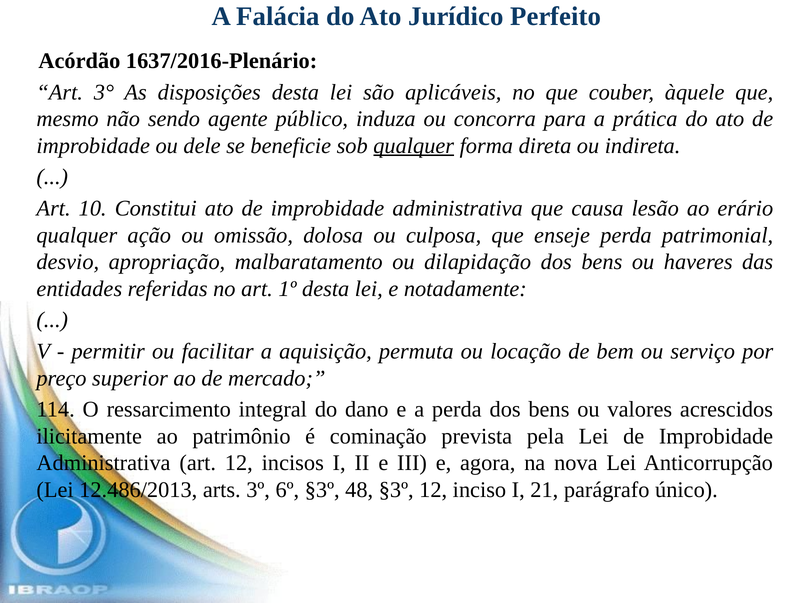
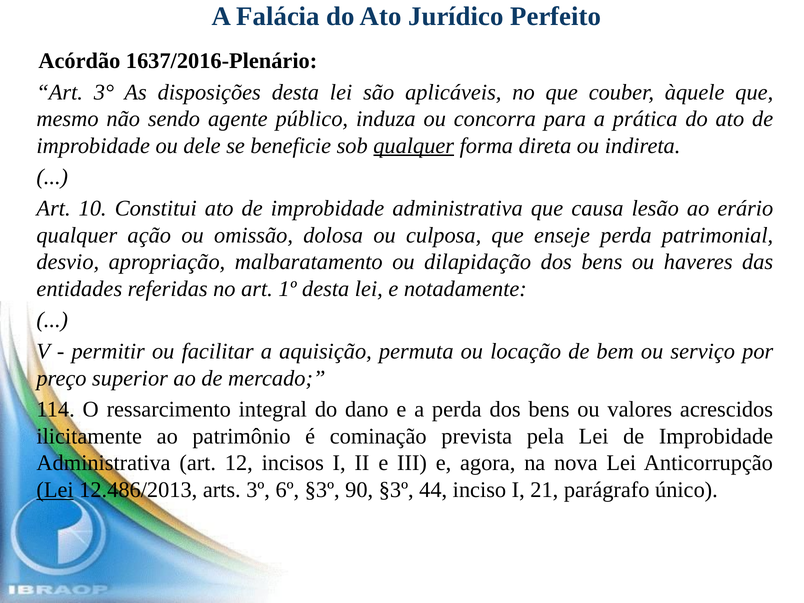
Lei at (55, 490) underline: none -> present
48: 48 -> 90
§3º 12: 12 -> 44
